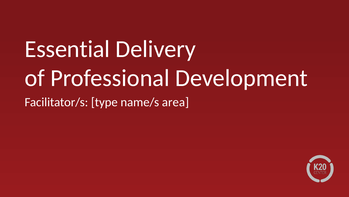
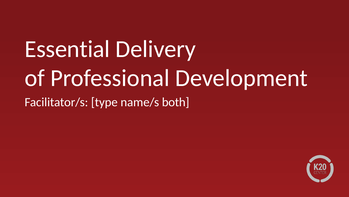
area: area -> both
